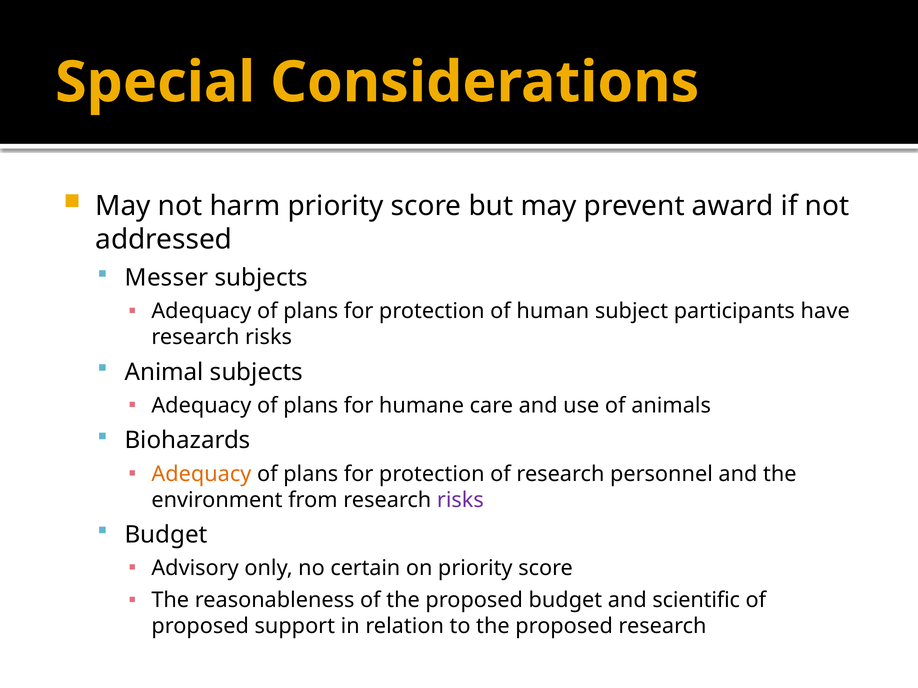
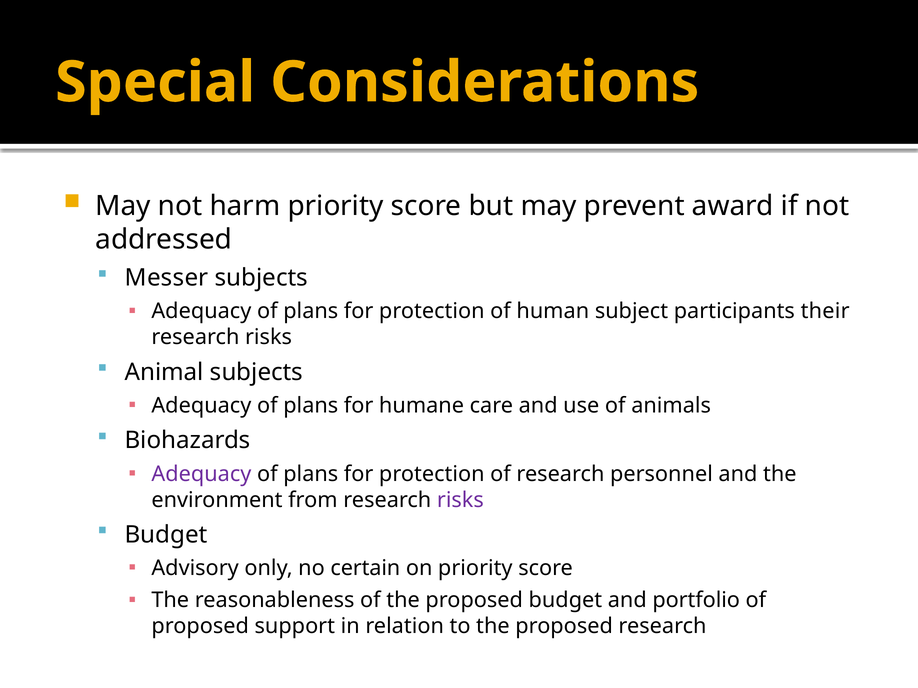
have: have -> their
Adequacy at (201, 474) colour: orange -> purple
scientific: scientific -> portfolio
